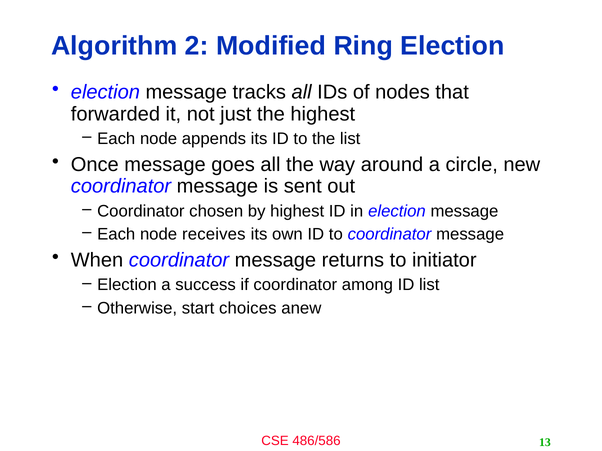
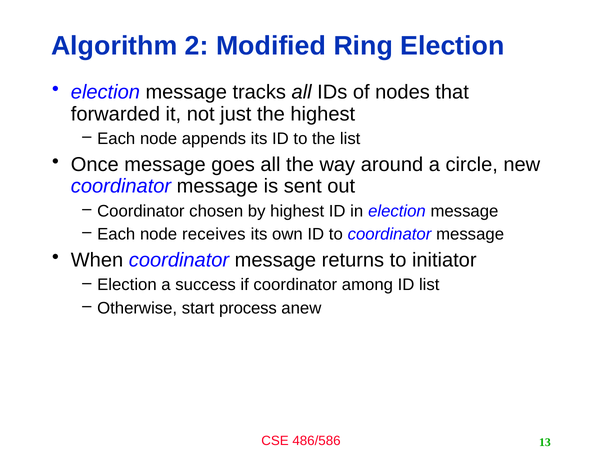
choices: choices -> process
